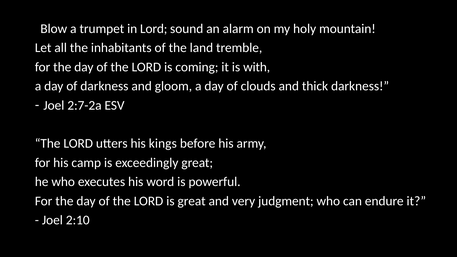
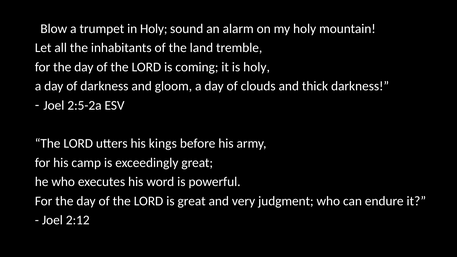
in Lord: Lord -> Holy
is with: with -> holy
2:7-2a: 2:7-2a -> 2:5-2a
2:10: 2:10 -> 2:12
